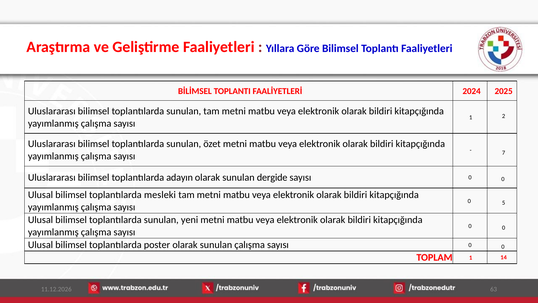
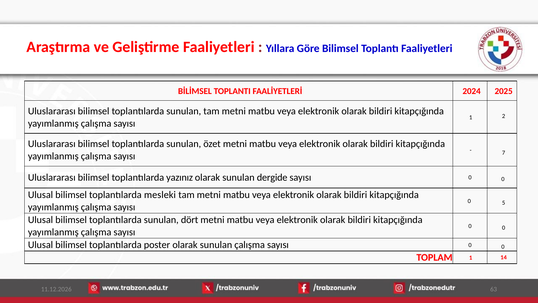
adayın: adayın -> yazınız
yeni: yeni -> dört
